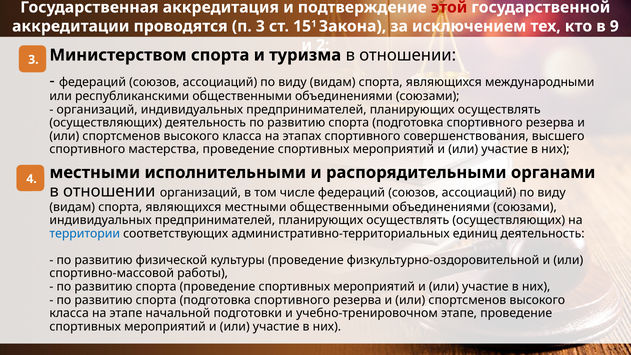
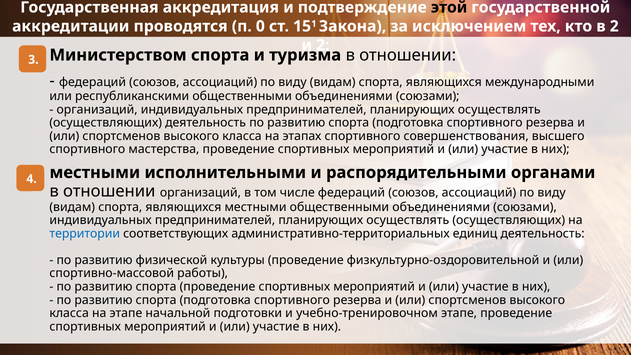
этой colour: red -> black
п 3: 3 -> 0
в 9: 9 -> 2
